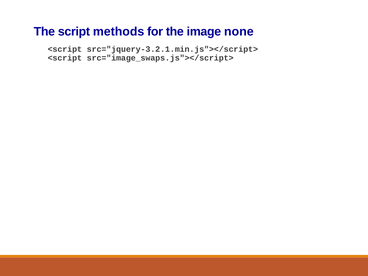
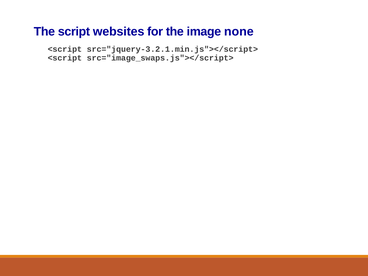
methods: methods -> websites
